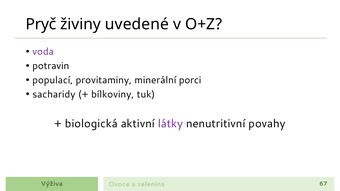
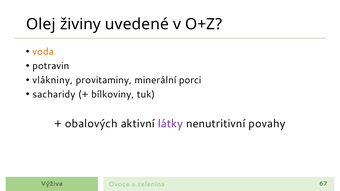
Pryč: Pryč -> Olej
voda colour: purple -> orange
populací: populací -> vlákniny
biologická: biologická -> obalových
